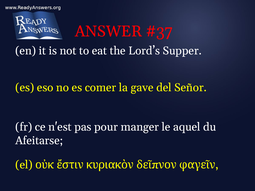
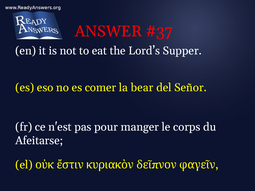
gave: gave -> bear
aquel: aquel -> corps
